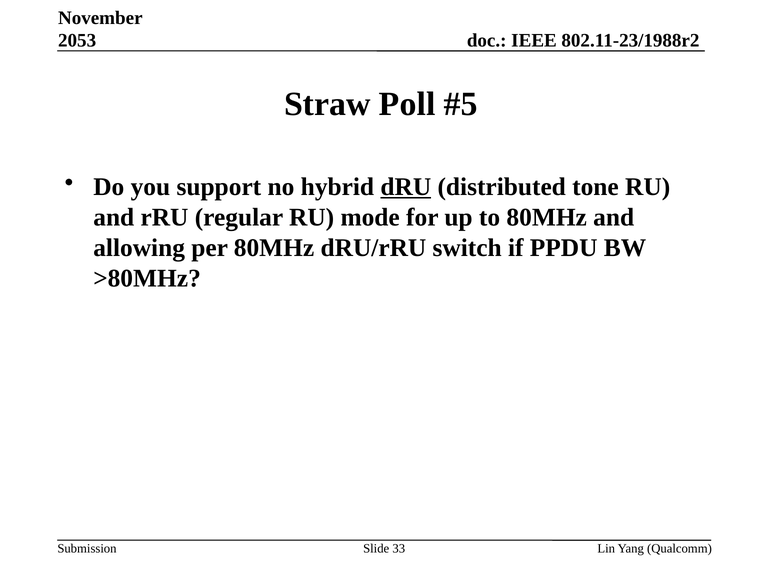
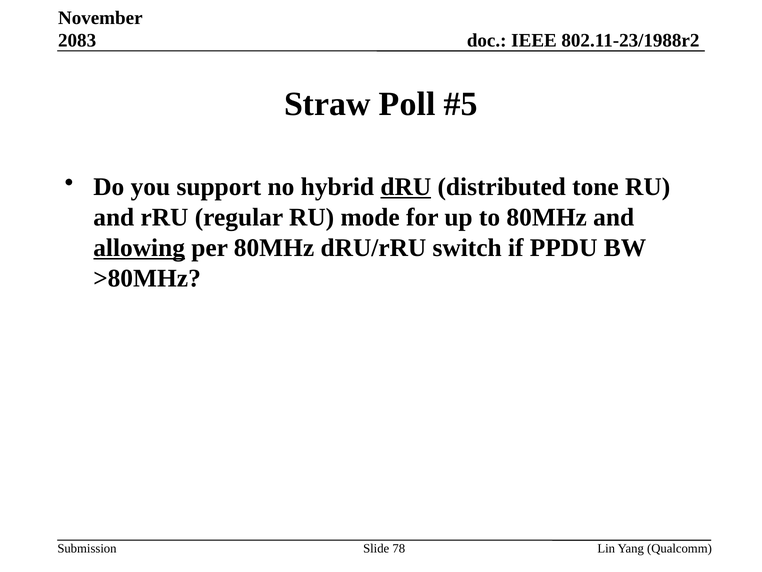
2053: 2053 -> 2083
allowing underline: none -> present
33: 33 -> 78
